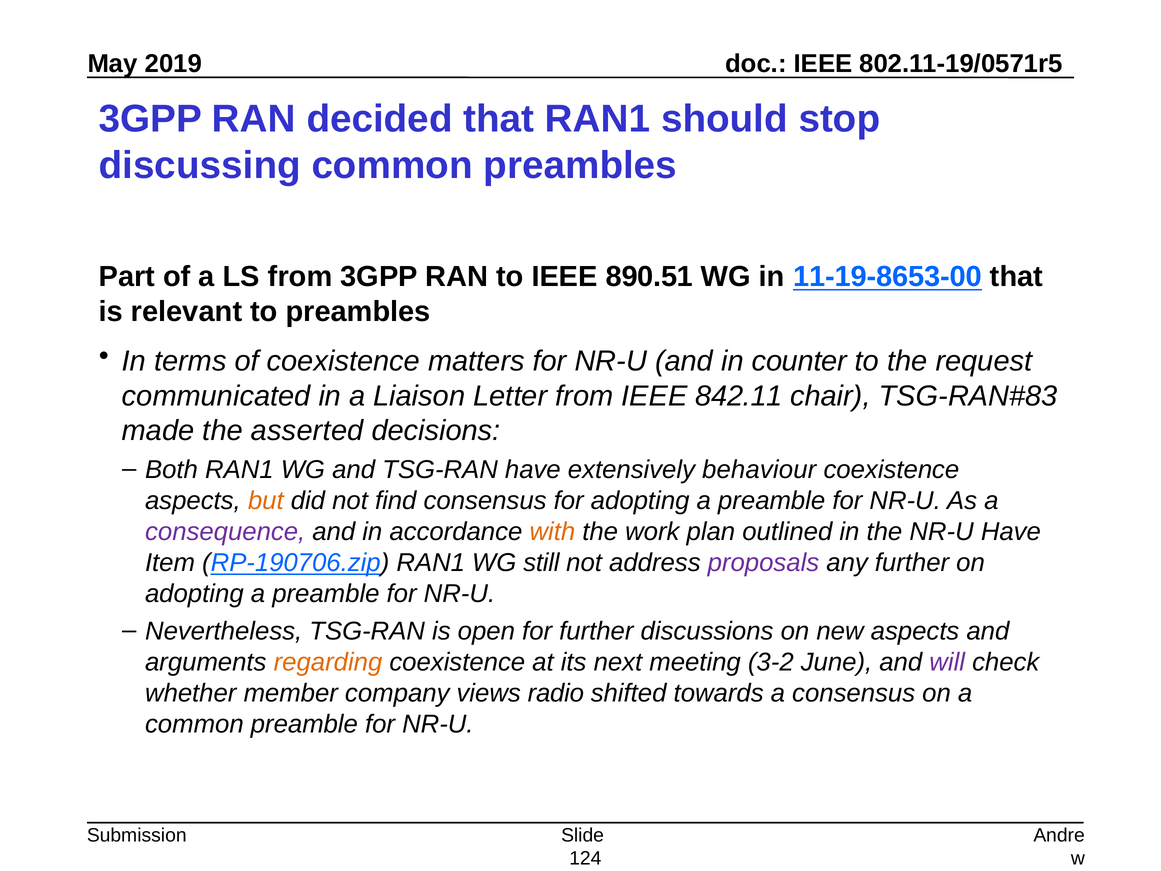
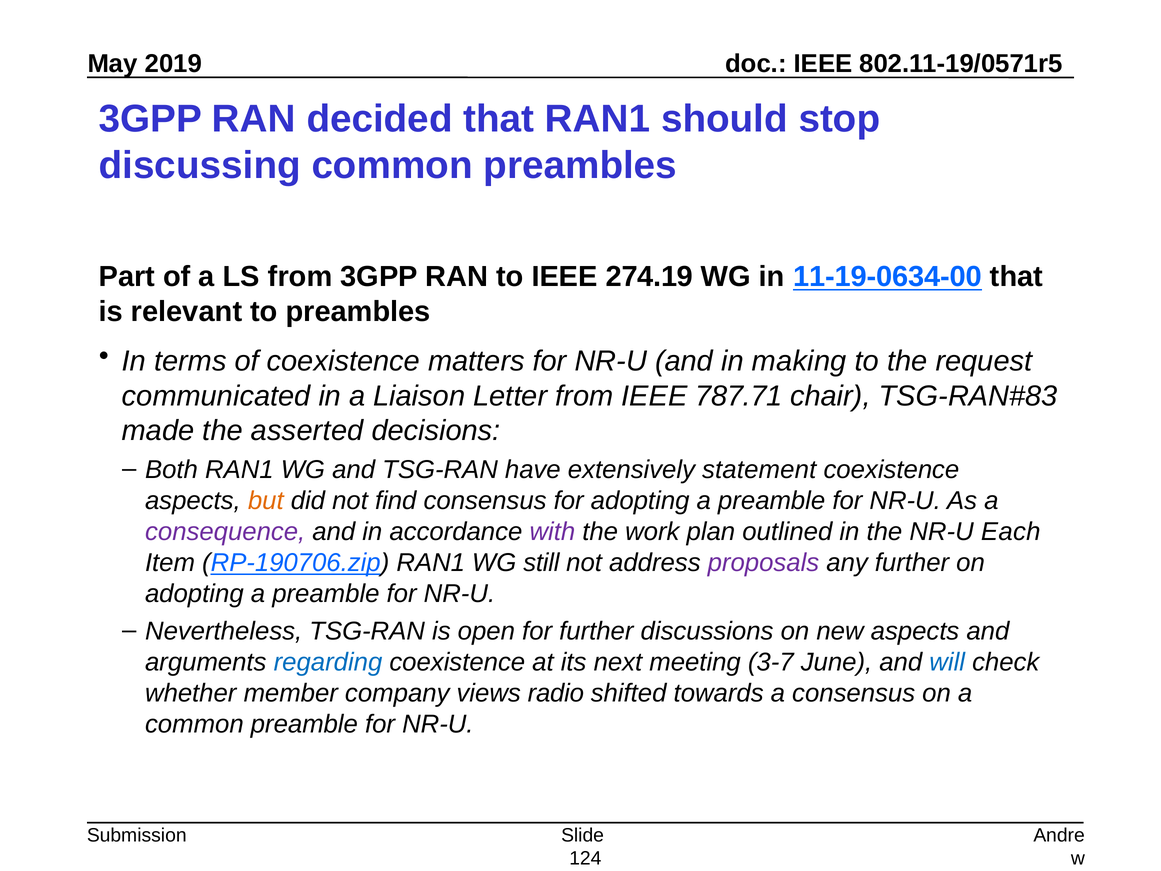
890.51: 890.51 -> 274.19
11-19-8653-00: 11-19-8653-00 -> 11-19-0634-00
counter: counter -> making
842.11: 842.11 -> 787.71
behaviour: behaviour -> statement
with colour: orange -> purple
NR-U Have: Have -> Each
regarding colour: orange -> blue
3-2: 3-2 -> 3-7
will colour: purple -> blue
